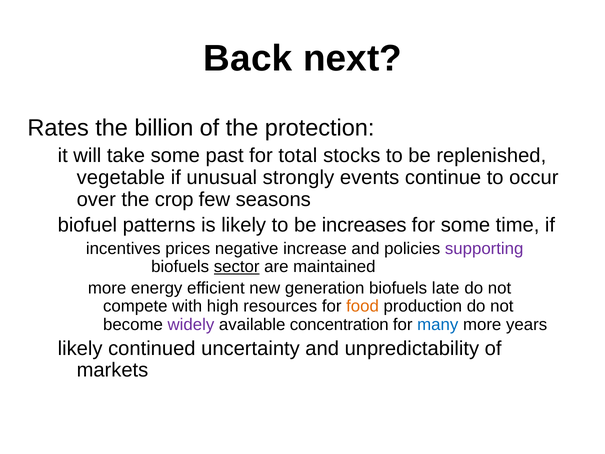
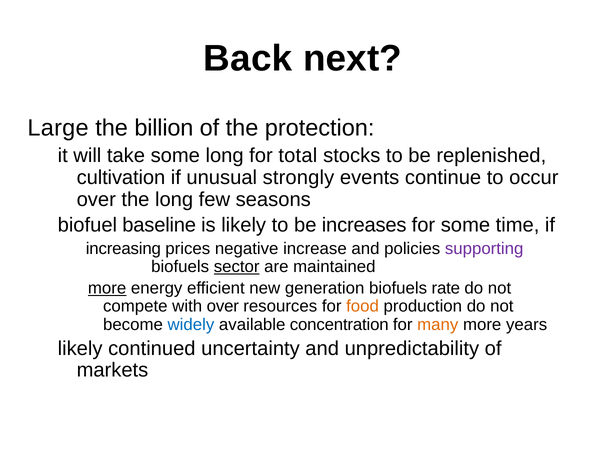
Rates: Rates -> Large
some past: past -> long
vegetable: vegetable -> cultivation
the crop: crop -> long
patterns: patterns -> baseline
incentives: incentives -> increasing
more at (107, 288) underline: none -> present
late: late -> rate
with high: high -> over
widely colour: purple -> blue
many colour: blue -> orange
